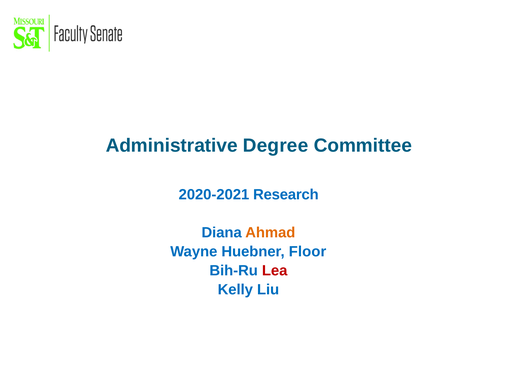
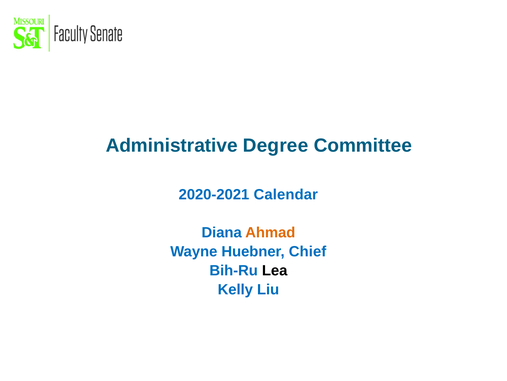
Research: Research -> Calendar
Floor: Floor -> Chief
Lea colour: red -> black
